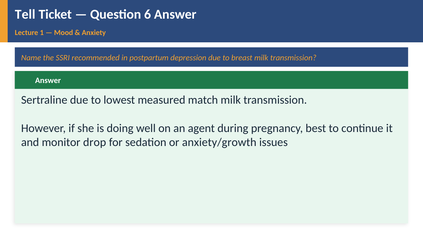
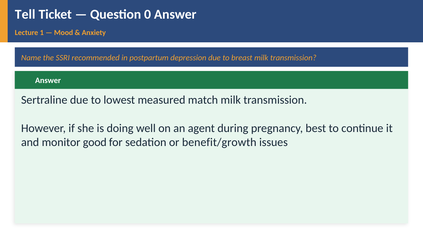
6: 6 -> 0
drop: drop -> good
anxiety/growth: anxiety/growth -> benefit/growth
